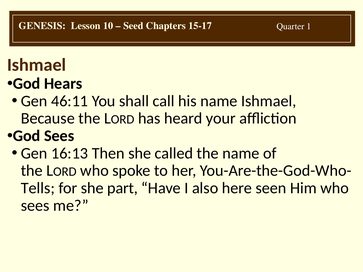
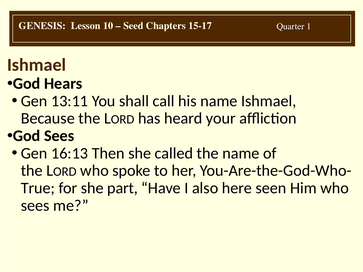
46:11: 46:11 -> 13:11
Tells: Tells -> True
